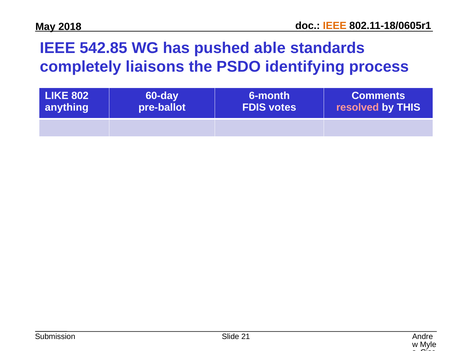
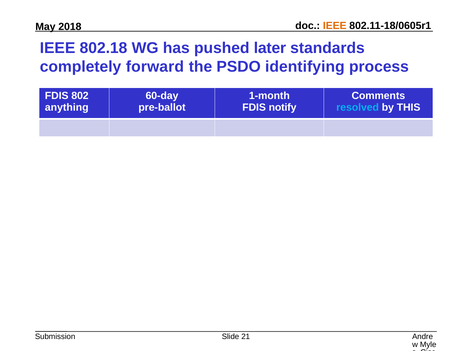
542.85: 542.85 -> 802.18
able: able -> later
liaisons: liaisons -> forward
LIKE at (57, 96): LIKE -> FDIS
6-month: 6-month -> 1-month
votes: votes -> notify
resolved colour: pink -> light blue
